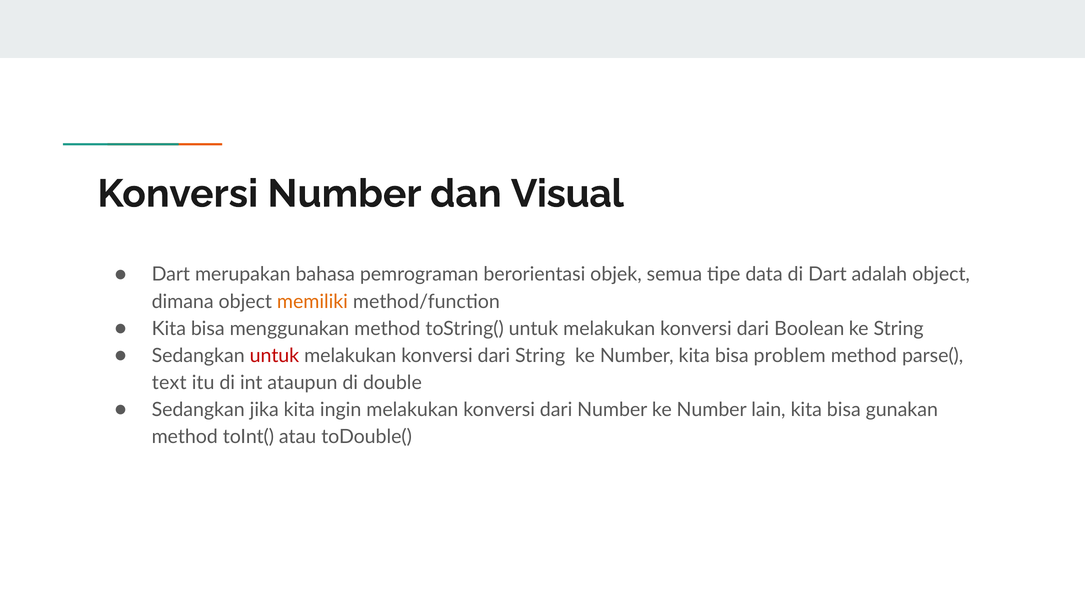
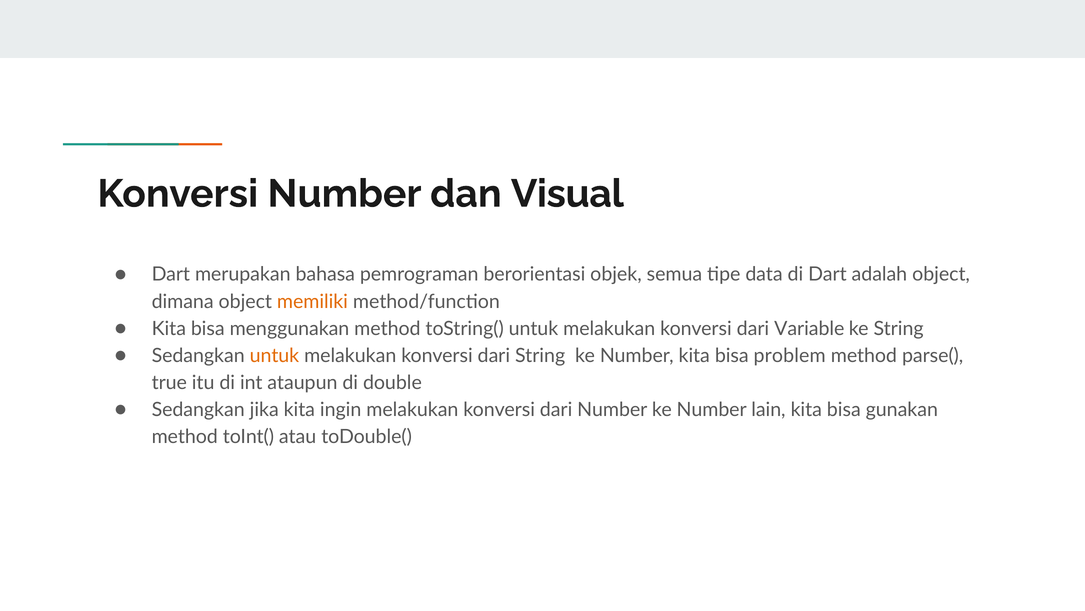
Boolean: Boolean -> Variable
untuk at (274, 355) colour: red -> orange
text: text -> true
